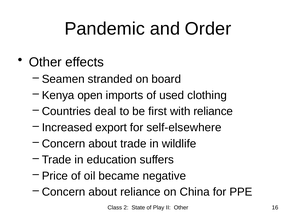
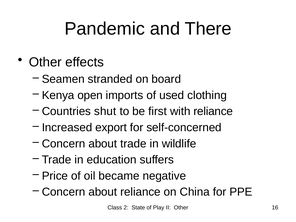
Order: Order -> There
deal: deal -> shut
self-elsewhere: self-elsewhere -> self-concerned
